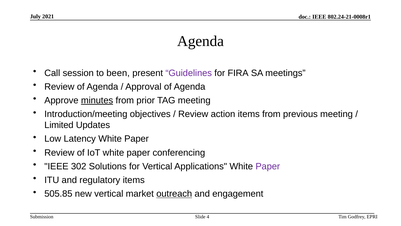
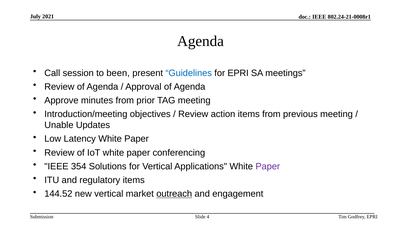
Guidelines colour: purple -> blue
for FIRA: FIRA -> EPRI
minutes underline: present -> none
Limited: Limited -> Unable
302: 302 -> 354
505.85: 505.85 -> 144.52
